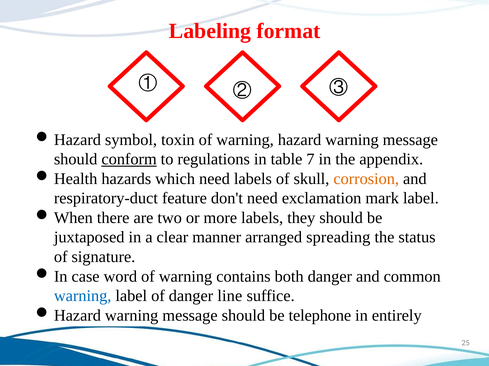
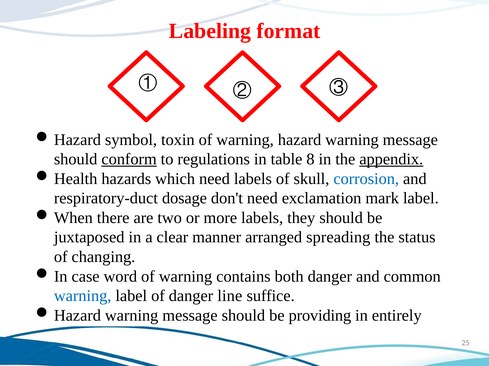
7: 7 -> 8
appendix underline: none -> present
corrosion colour: orange -> blue
feature: feature -> dosage
signature: signature -> changing
telephone: telephone -> providing
